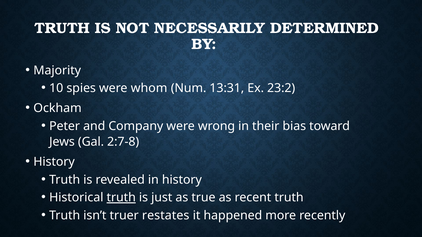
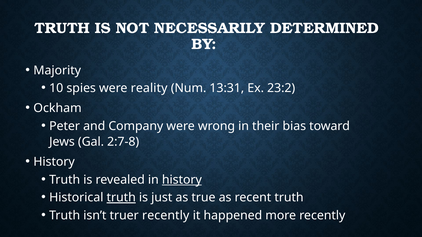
whom: whom -> reality
history at (182, 180) underline: none -> present
truer restates: restates -> recently
